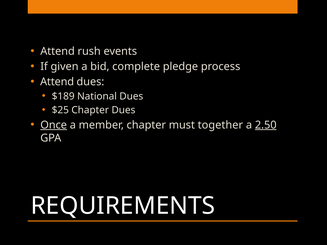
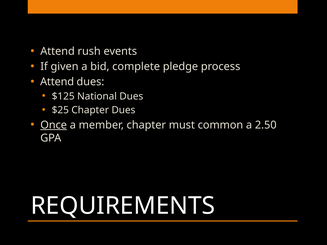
$189: $189 -> $125
together: together -> common
2.50 underline: present -> none
